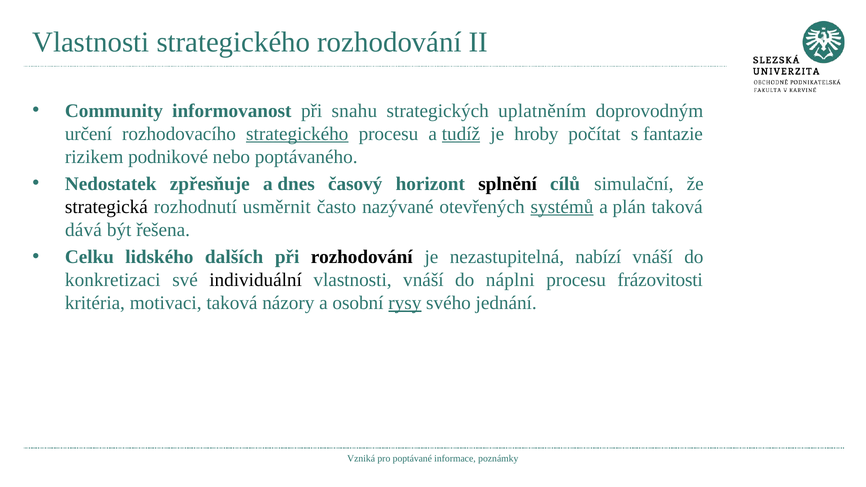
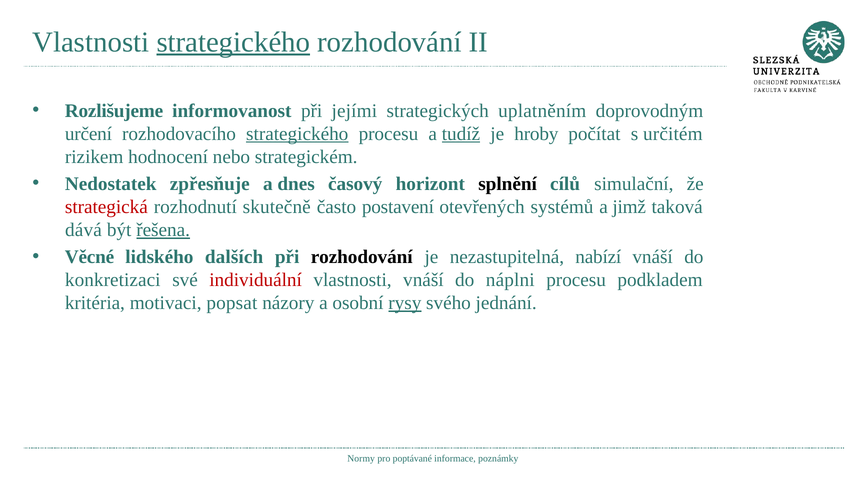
strategického at (233, 42) underline: none -> present
Community: Community -> Rozlišujeme
snahu: snahu -> jejími
fantazie: fantazie -> určitém
podnikové: podnikové -> hodnocení
poptávaného: poptávaného -> strategickém
strategická colour: black -> red
usměrnit: usměrnit -> skutečně
nazývané: nazývané -> postavení
systémů underline: present -> none
plán: plán -> jimž
řešena underline: none -> present
Celku: Celku -> Věcné
individuální colour: black -> red
frázovitosti: frázovitosti -> podkladem
motivaci taková: taková -> popsat
Vzniká: Vzniká -> Normy
